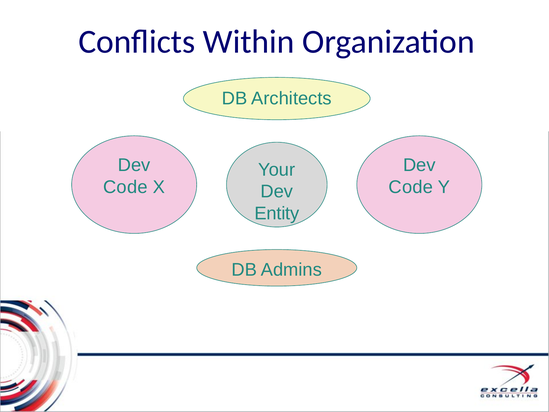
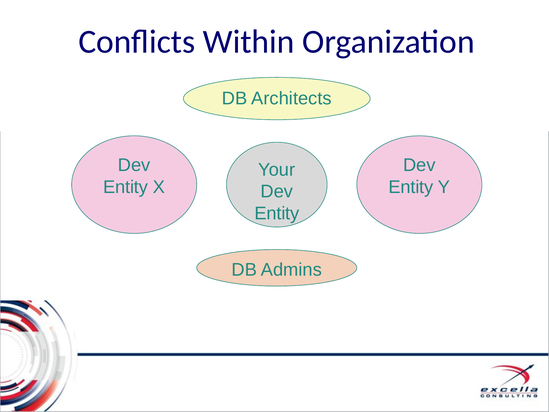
Code at (125, 187): Code -> Entity
Code at (411, 187): Code -> Entity
